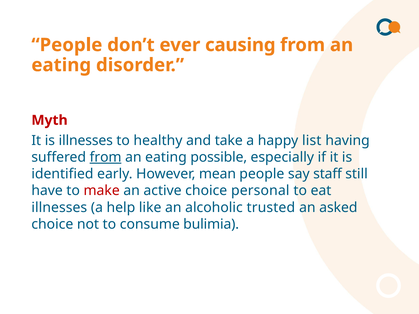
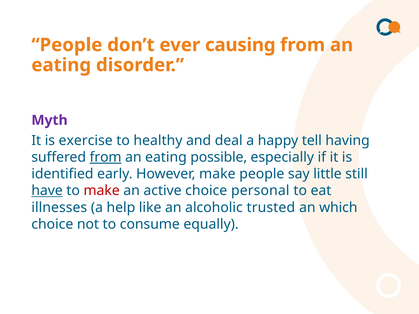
Myth colour: red -> purple
is illnesses: illnesses -> exercise
take: take -> deal
list: list -> tell
However mean: mean -> make
staff: staff -> little
have underline: none -> present
asked: asked -> which
bulimia: bulimia -> equally
